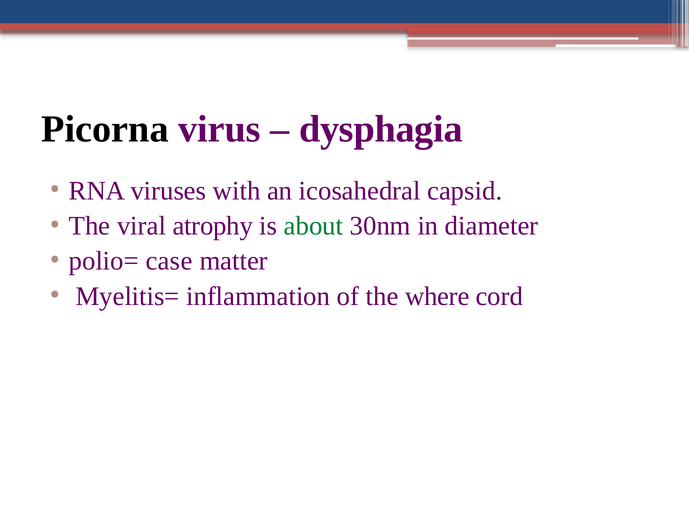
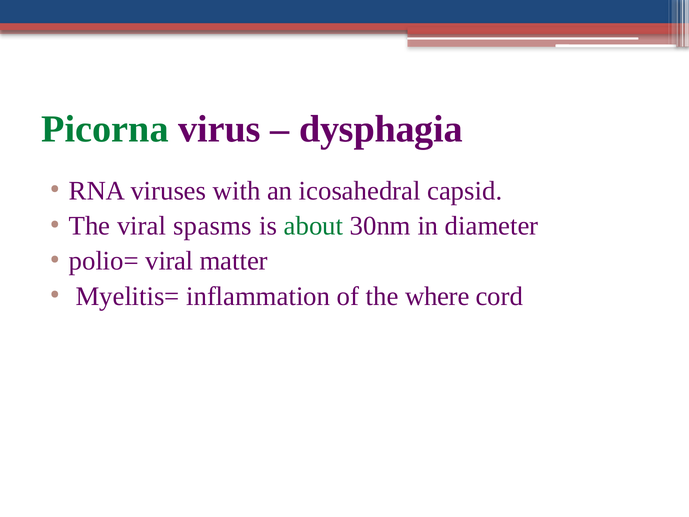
Picorna colour: black -> green
atrophy: atrophy -> spasms
polio= case: case -> viral
